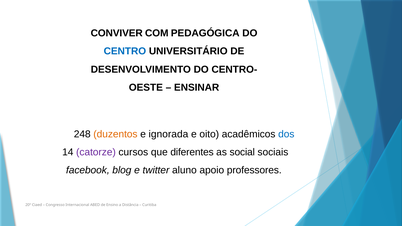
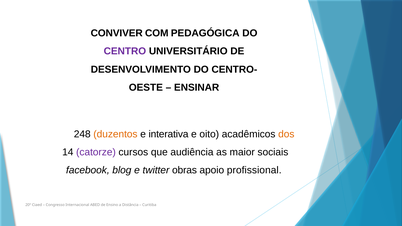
CENTRO colour: blue -> purple
ignorada: ignorada -> interativa
dos colour: blue -> orange
diferentes: diferentes -> audiência
social: social -> maior
aluno: aluno -> obras
professores: professores -> profissional
